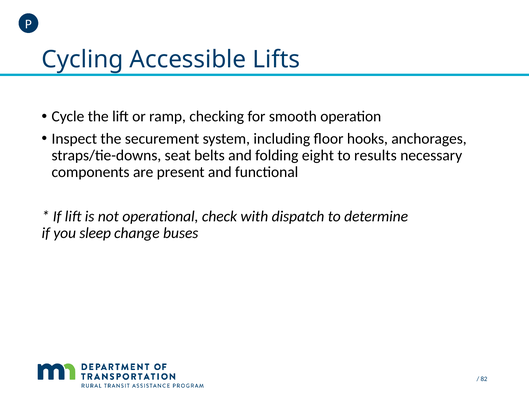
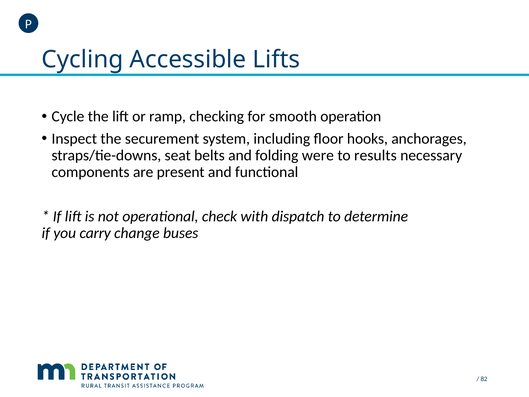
eight: eight -> were
sleep: sleep -> carry
